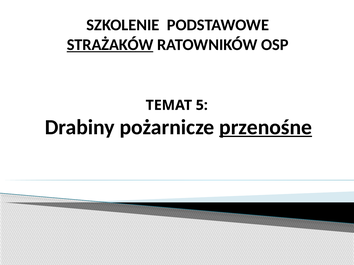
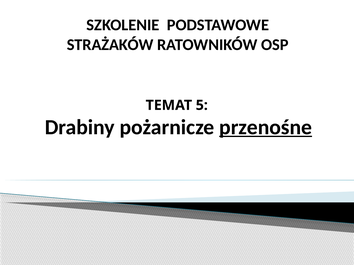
STRAŻAKÓW underline: present -> none
